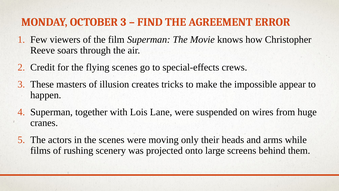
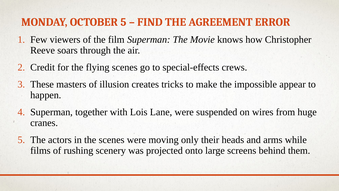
OCTOBER 3: 3 -> 5
